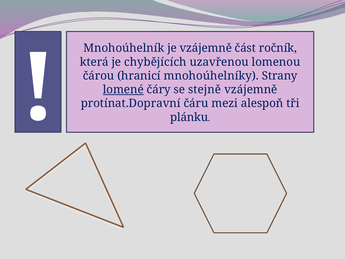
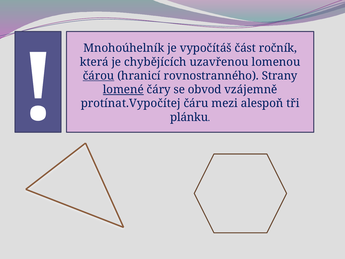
je vzájemně: vzájemně -> vypočítáš
čárou underline: none -> present
mnohoúhelníky: mnohoúhelníky -> rovnostranného
stejně: stejně -> obvod
protínat.Dopravní: protínat.Dopravní -> protínat.Vypočítej
